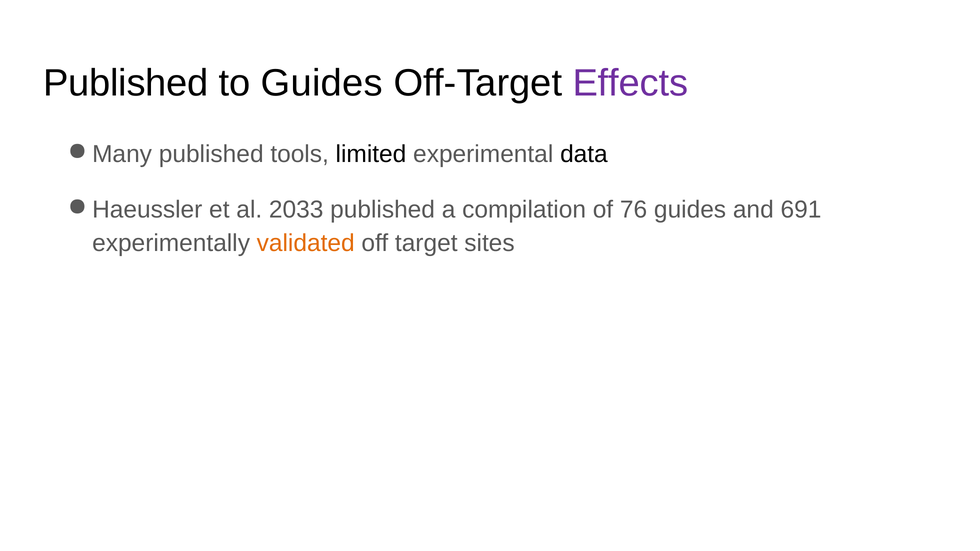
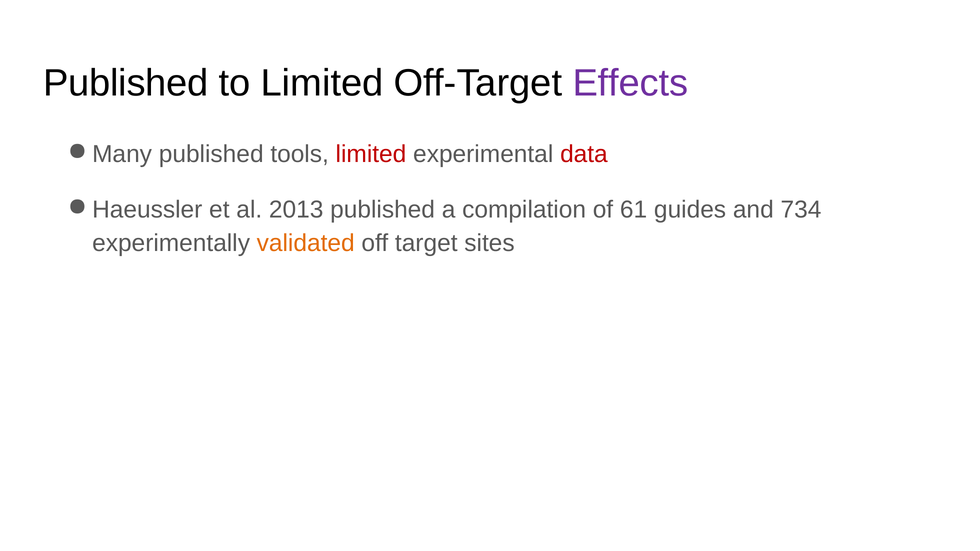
to Guides: Guides -> Limited
limited at (371, 154) colour: black -> red
data colour: black -> red
2033: 2033 -> 2013
76: 76 -> 61
691: 691 -> 734
